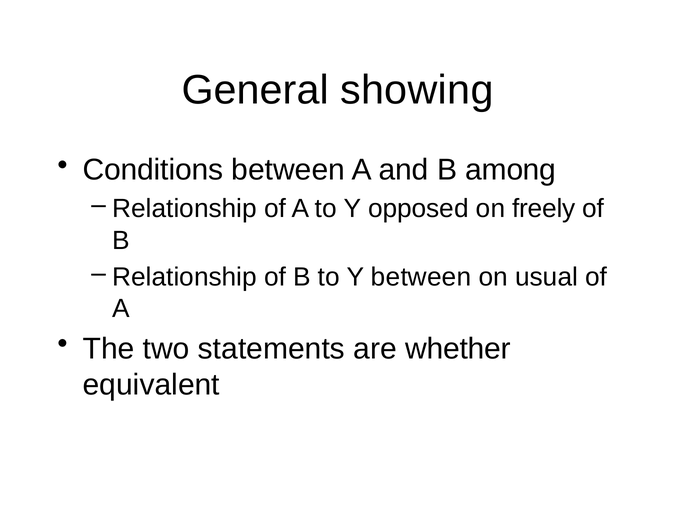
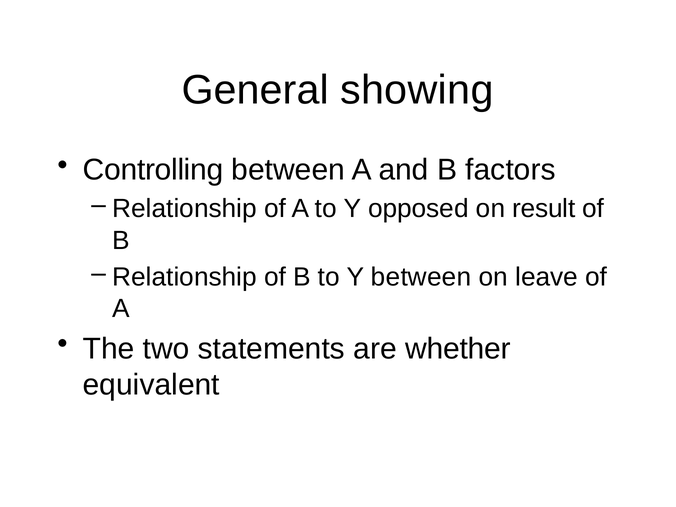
Conditions: Conditions -> Controlling
among: among -> factors
freely: freely -> result
usual: usual -> leave
